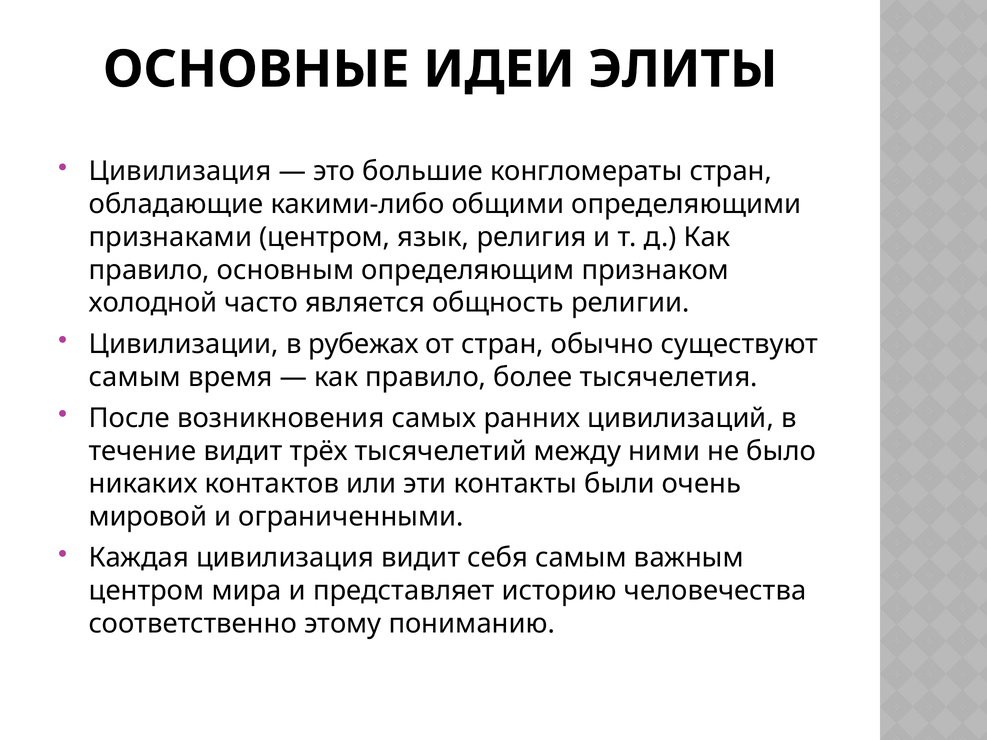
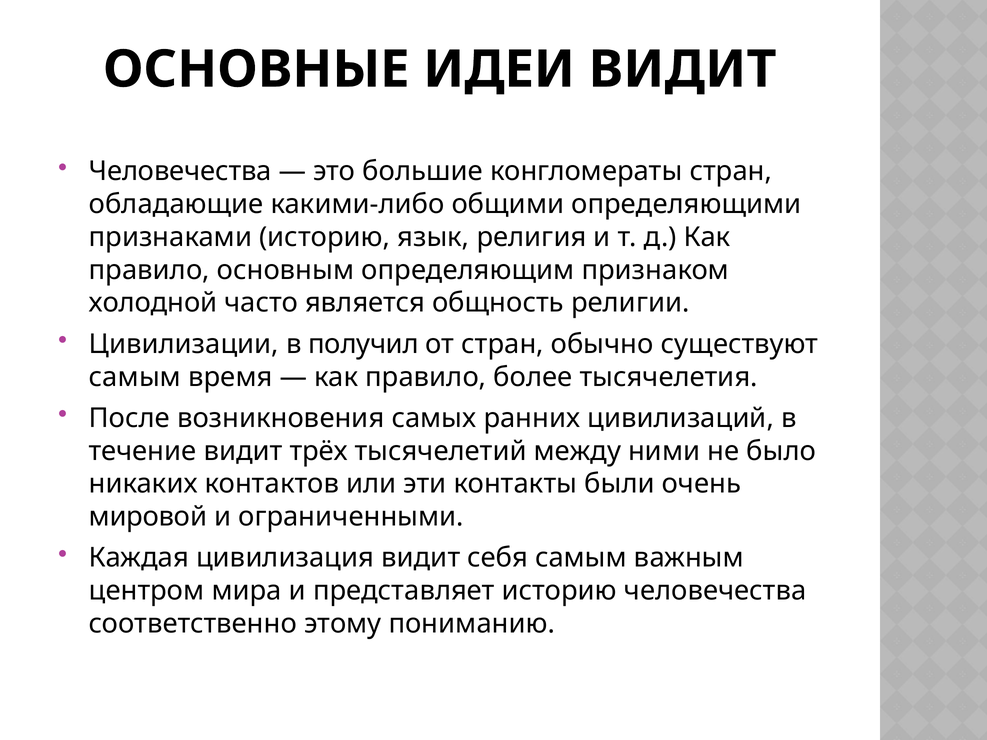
ИДЕИ ЭЛИТЫ: ЭЛИТЫ -> ВИДИТ
Цивилизация at (180, 171): Цивилизация -> Человечества
признаками центром: центром -> историю
рубежах: рубежах -> получил
